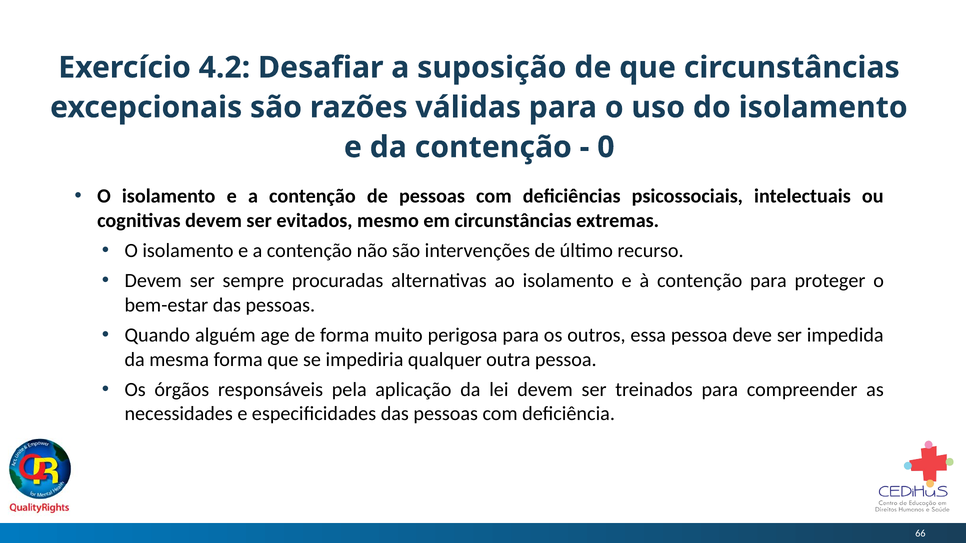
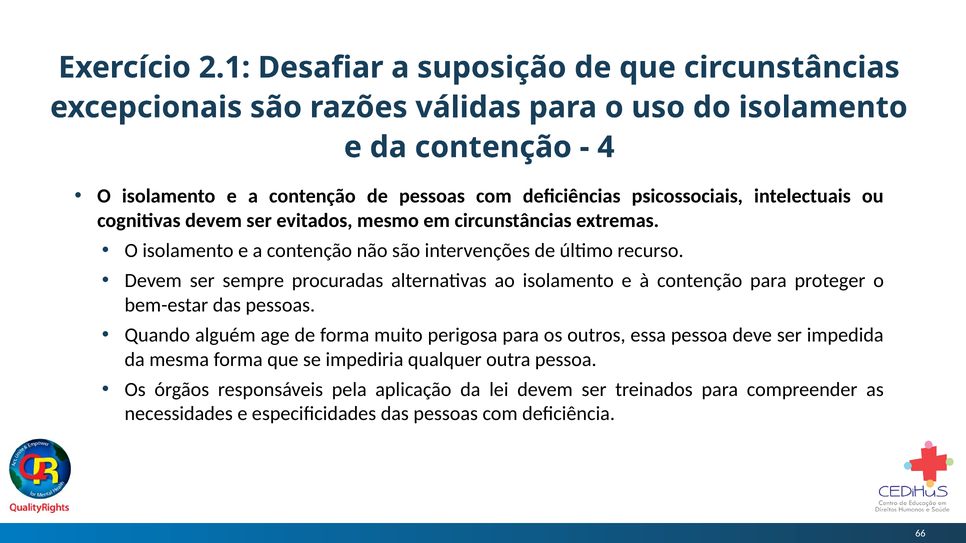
4.2: 4.2 -> 2.1
0: 0 -> 4
